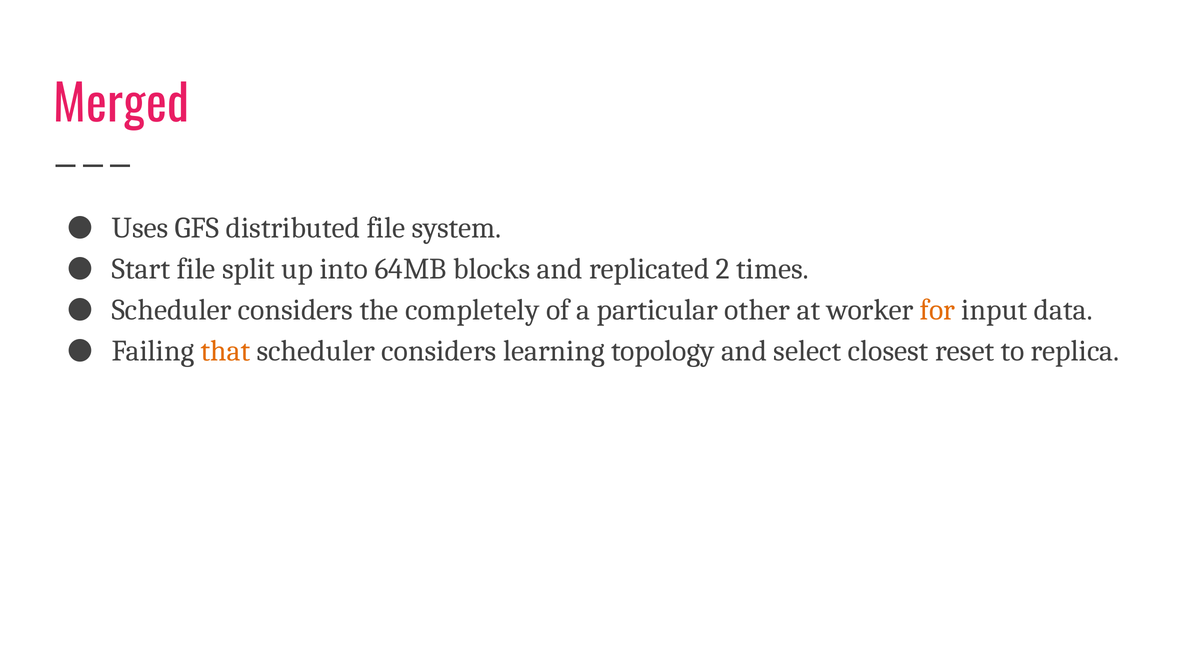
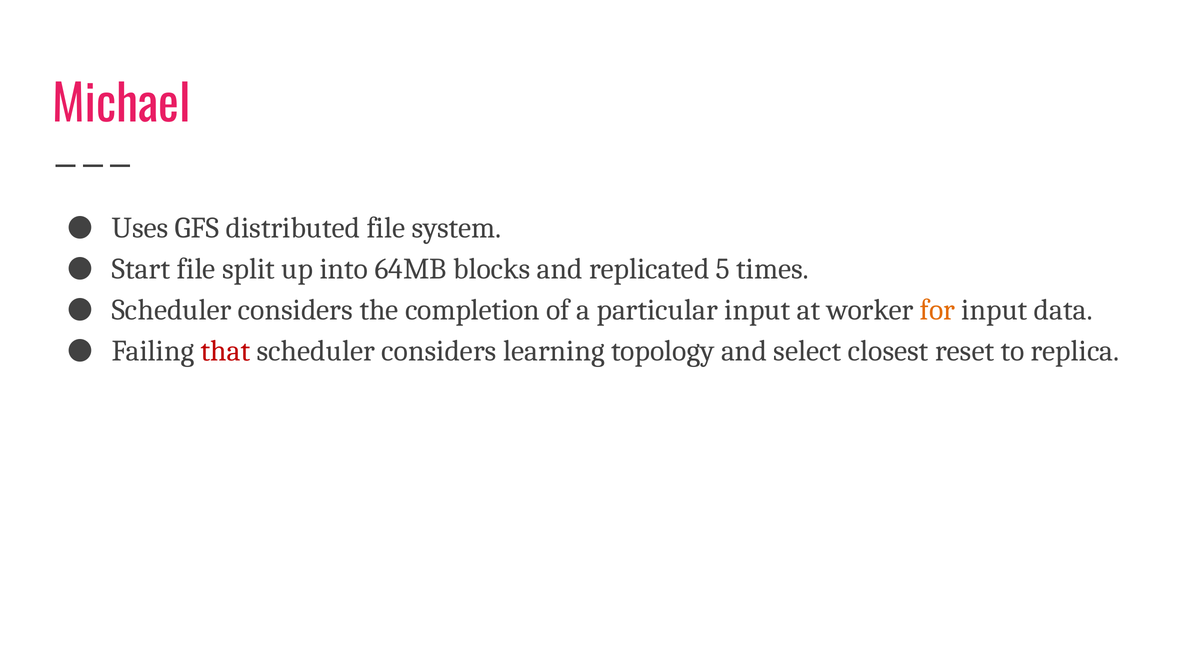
Merged: Merged -> Michael
2: 2 -> 5
completely: completely -> completion
particular other: other -> input
that colour: orange -> red
